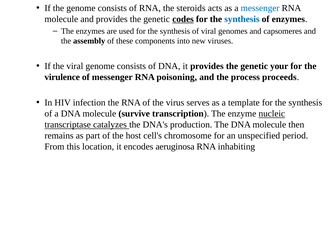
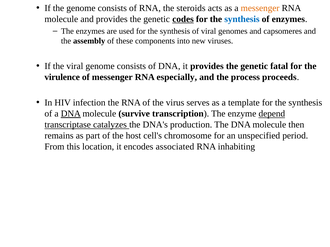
messenger at (260, 8) colour: blue -> orange
your: your -> fatal
poisoning: poisoning -> especially
DNA at (71, 114) underline: none -> present
nucleic: nucleic -> depend
aeruginosa: aeruginosa -> associated
